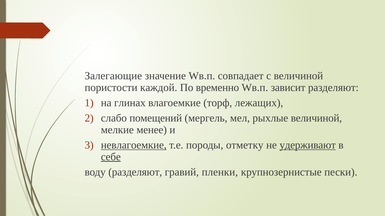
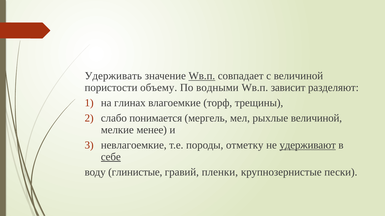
Залегающие: Залегающие -> Удерживать
Wв.п at (202, 76) underline: none -> present
каждой: каждой -> объему
временно: временно -> водными
лежащих: лежащих -> трещины
помещений: помещений -> понимается
невлагоемкие underline: present -> none
воду разделяют: разделяют -> глинистые
